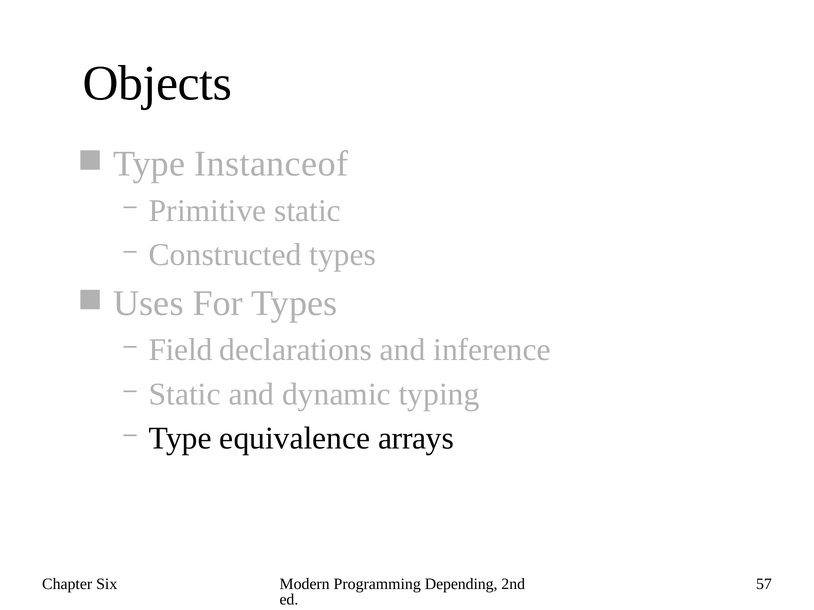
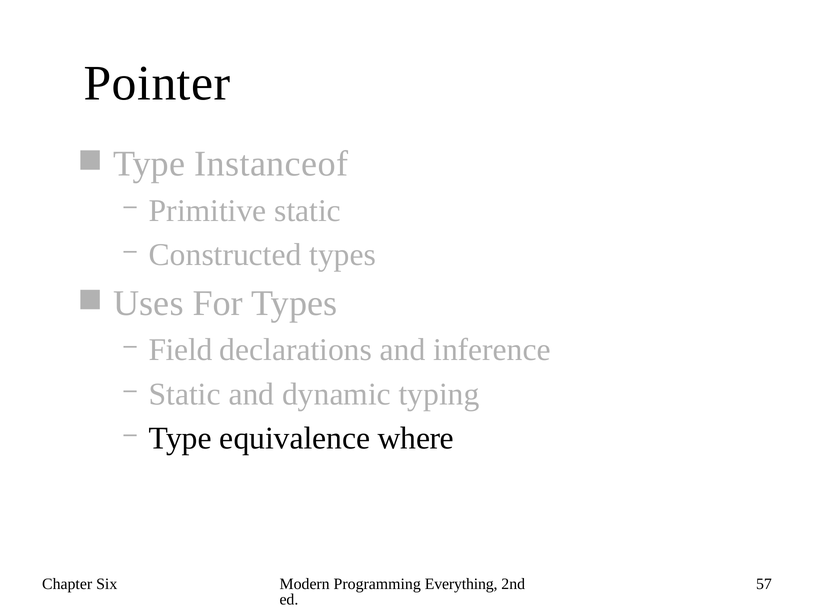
Objects: Objects -> Pointer
arrays: arrays -> where
Depending: Depending -> Everything
